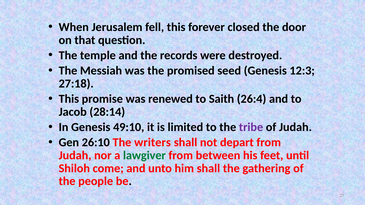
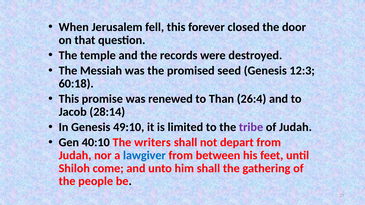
27:18: 27:18 -> 60:18
Saith: Saith -> Than
26:10: 26:10 -> 40:10
lawgiver colour: green -> blue
